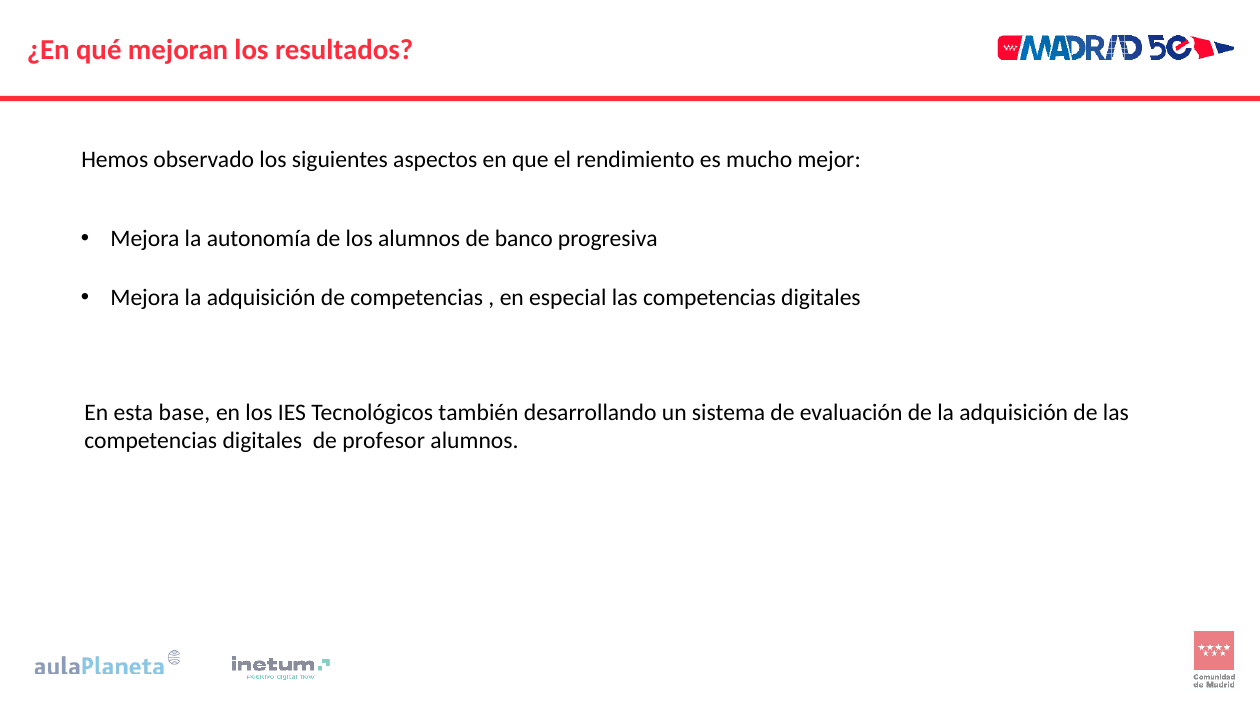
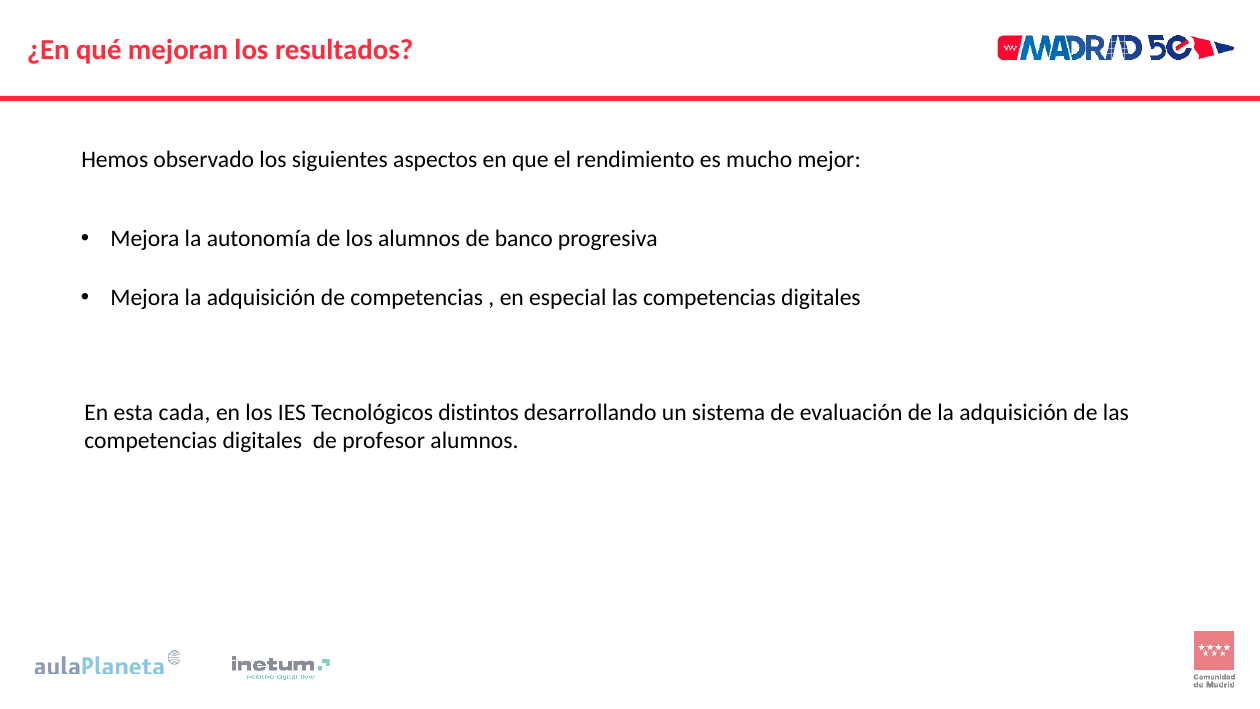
base: base -> cada
también: también -> distintos
